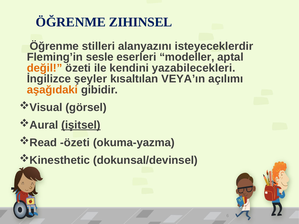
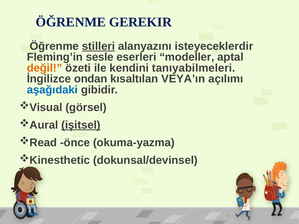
ZIHINSEL: ZIHINSEL -> GEREKIR
stilleri underline: none -> present
yazabilecekleri: yazabilecekleri -> tanıyabilmeleri
şeyler: şeyler -> ondan
aşağıdaki colour: orange -> blue
özeti at (75, 143): özeti -> önce
